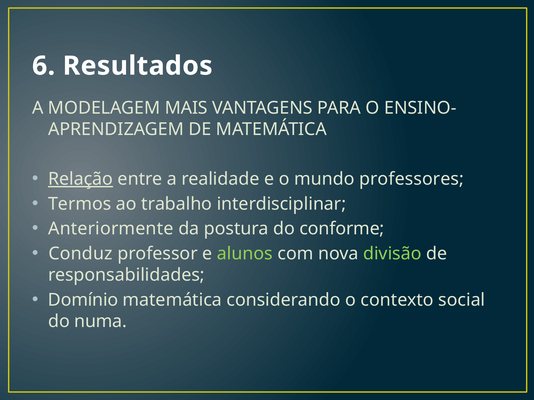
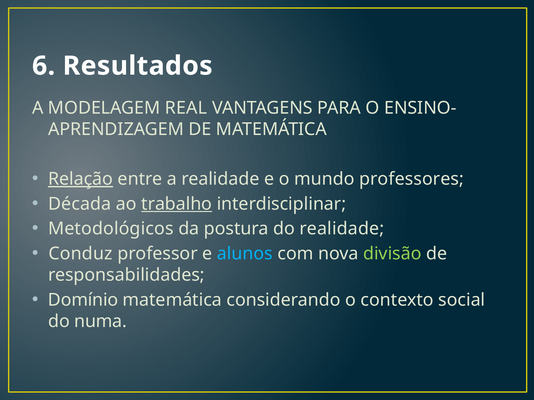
MAIS: MAIS -> REAL
Termos: Termos -> Década
trabalho underline: none -> present
Anteriormente: Anteriormente -> Metodológicos
do conforme: conforme -> realidade
alunos colour: light green -> light blue
